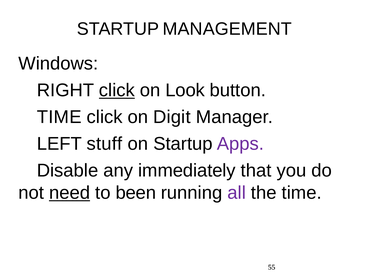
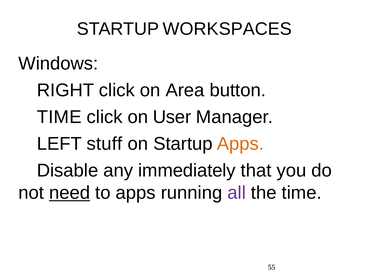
MANAGEMENT: MANAGEMENT -> WORKSPACES
click at (117, 90) underline: present -> none
Look: Look -> Area
Digit: Digit -> User
Apps at (240, 144) colour: purple -> orange
to been: been -> apps
